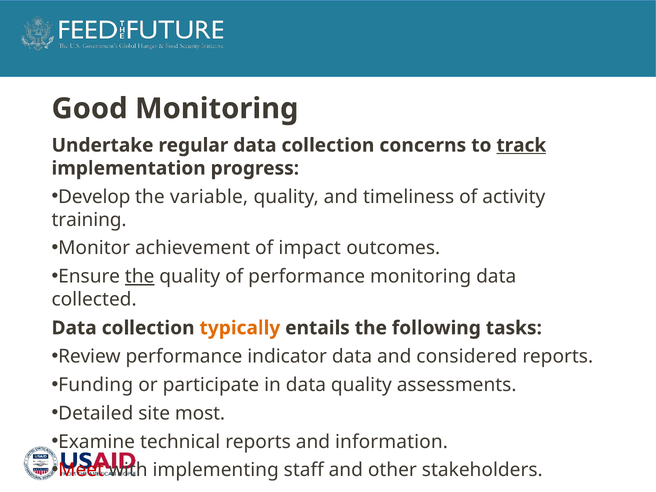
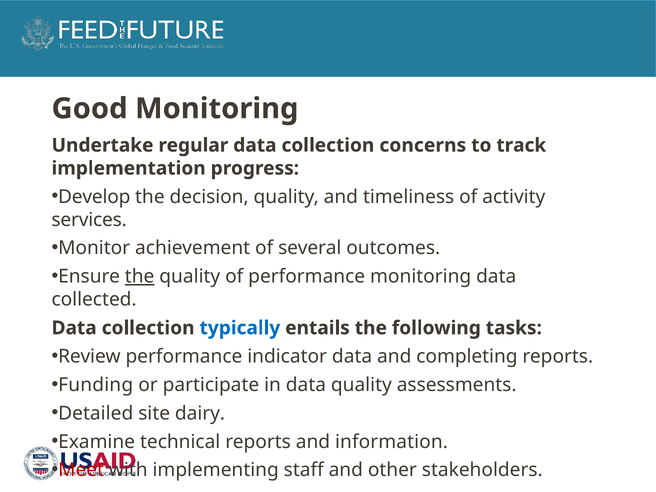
track underline: present -> none
variable: variable -> decision
training: training -> services
impact: impact -> several
typically colour: orange -> blue
considered: considered -> completing
most: most -> dairy
